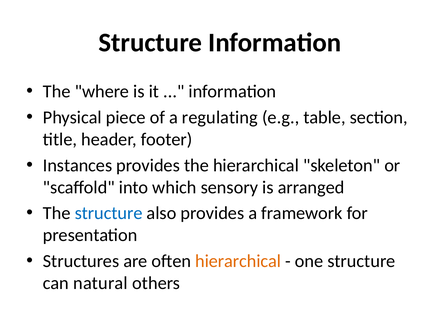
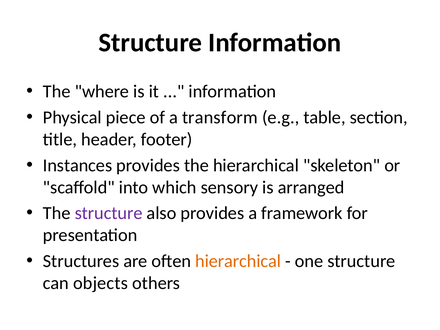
regulating: regulating -> transform
structure at (109, 213) colour: blue -> purple
natural: natural -> objects
